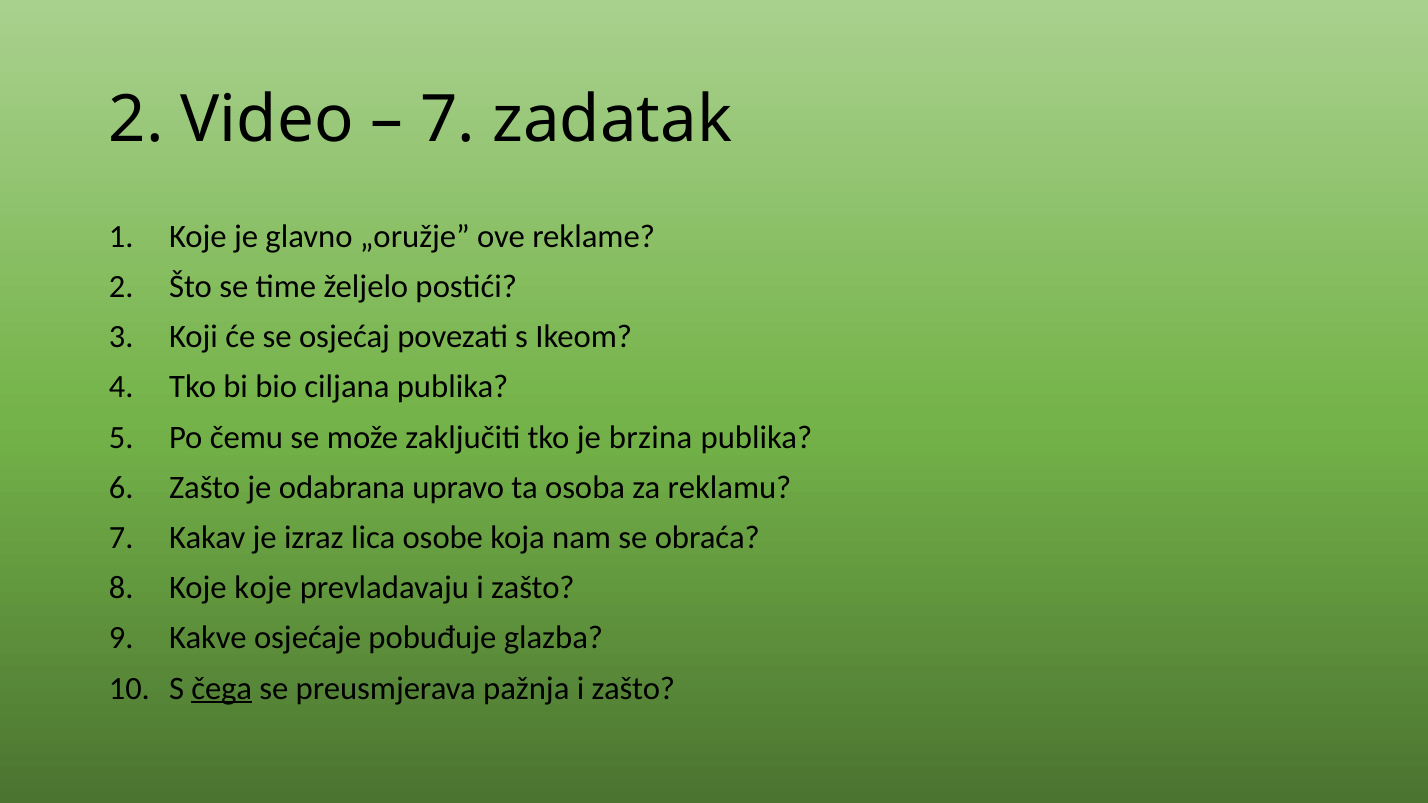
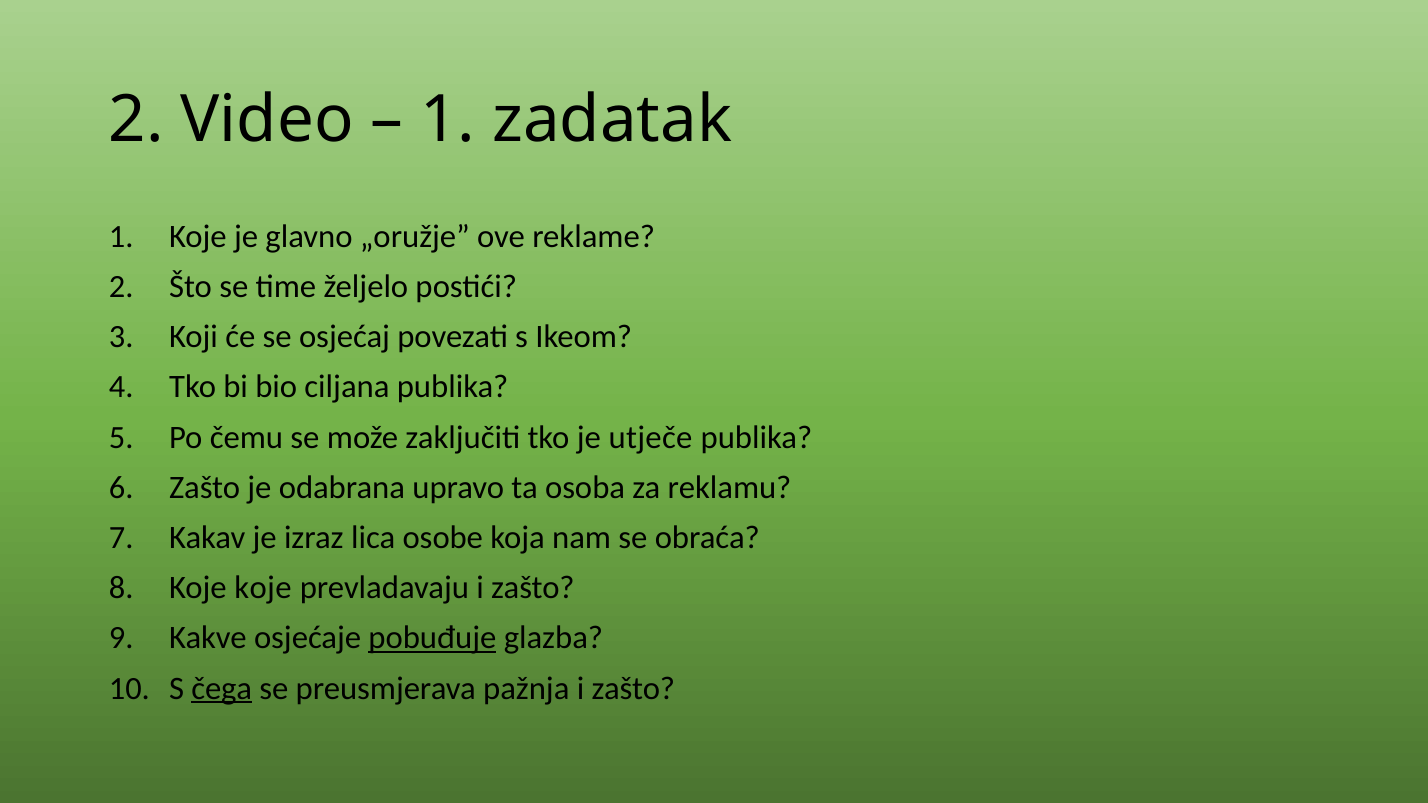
7 at (448, 120): 7 -> 1
brzina: brzina -> utječe
pobuđuje underline: none -> present
